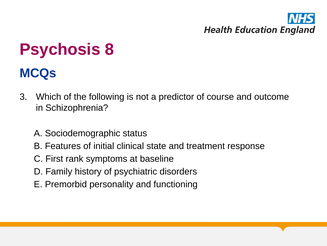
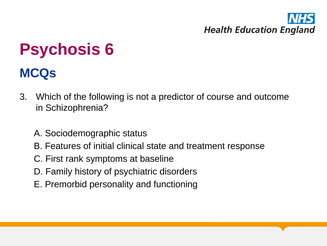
8: 8 -> 6
